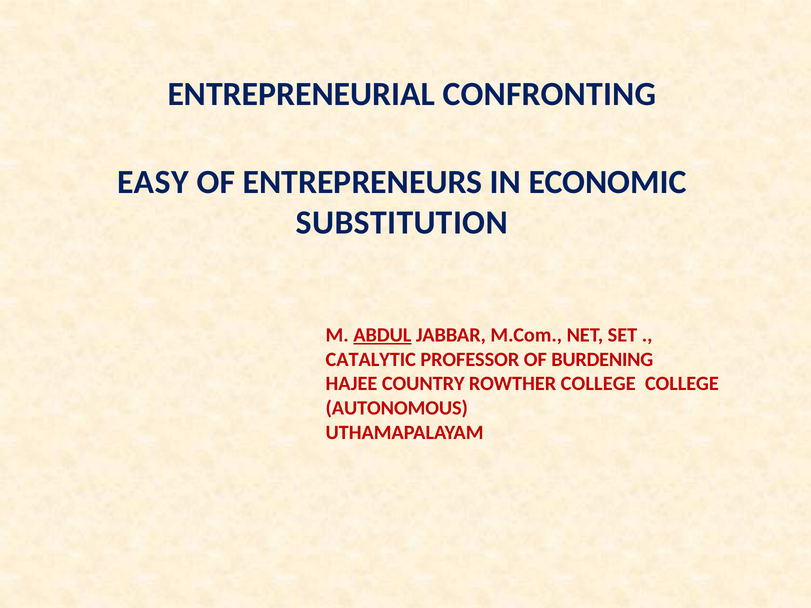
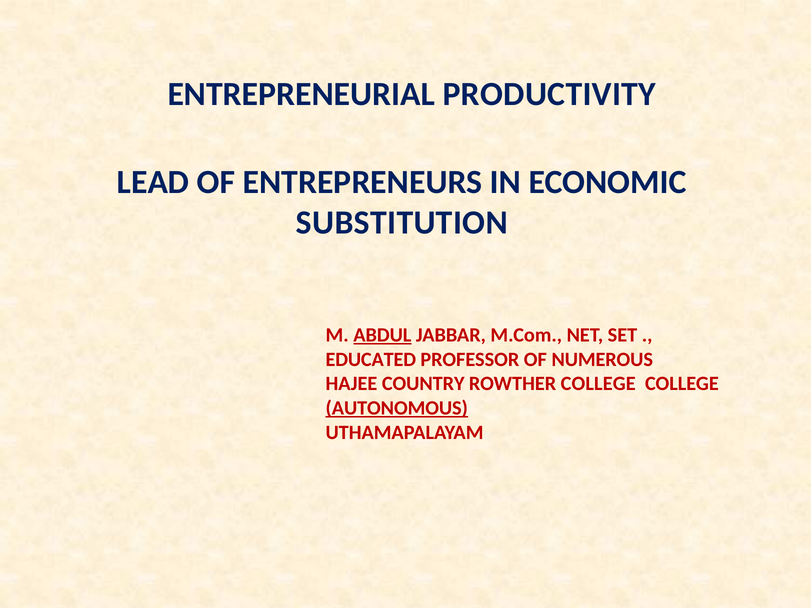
CONFRONTING: CONFRONTING -> PRODUCTIVITY
EASY: EASY -> LEAD
CATALYTIC: CATALYTIC -> EDUCATED
BURDENING: BURDENING -> NUMEROUS
AUTONOMOUS underline: none -> present
